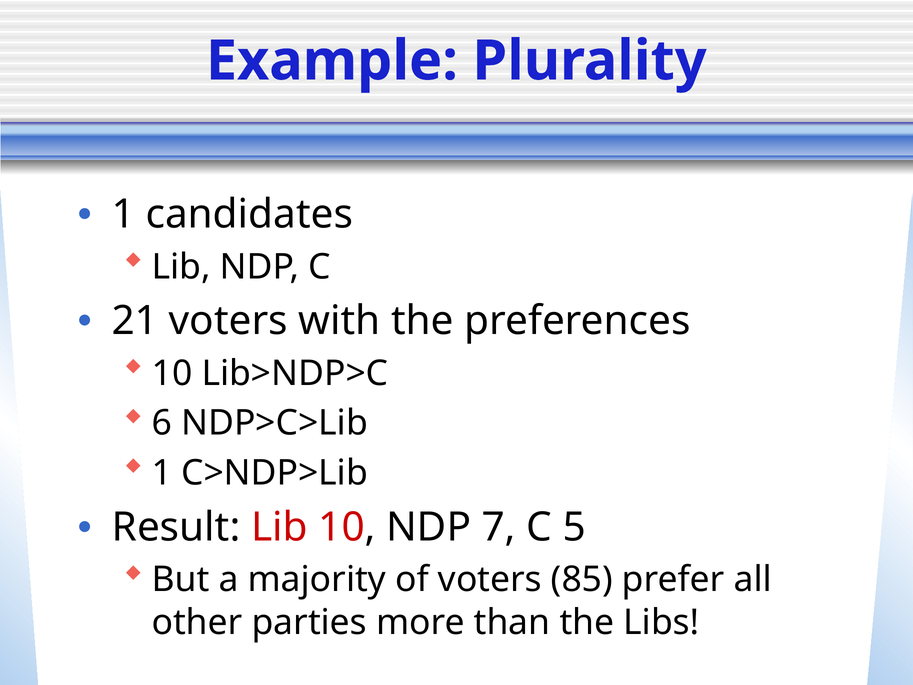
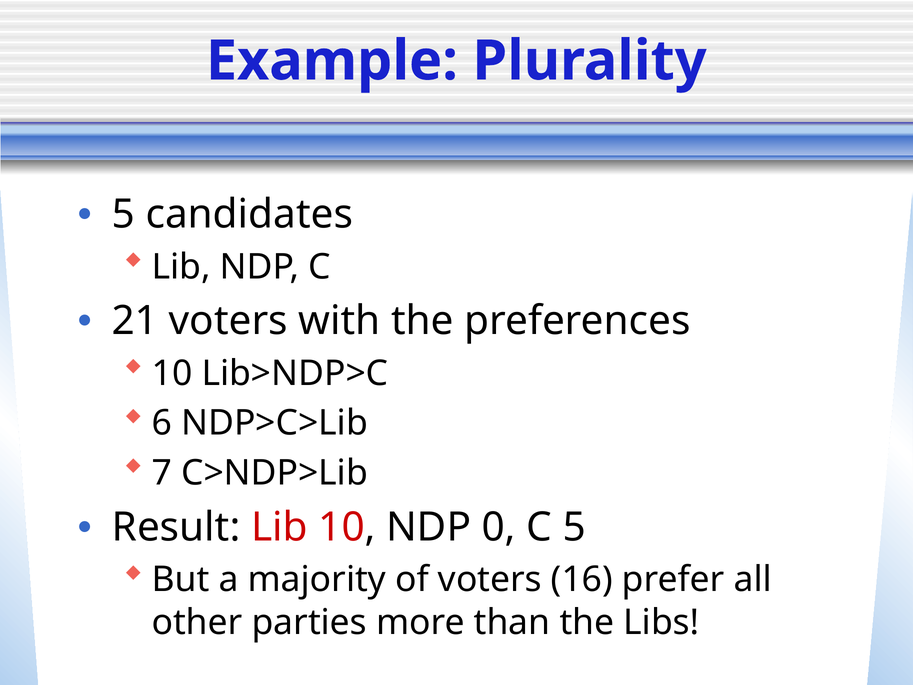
1 at (123, 214): 1 -> 5
1 at (162, 473): 1 -> 7
7: 7 -> 0
85: 85 -> 16
